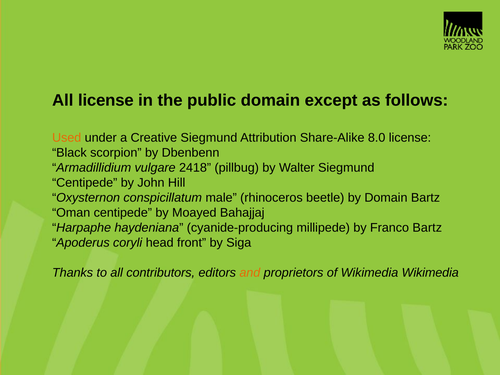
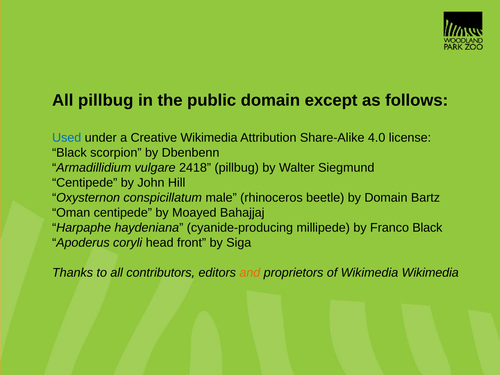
All license: license -> pillbug
Used colour: orange -> blue
Creative Siegmund: Siegmund -> Wikimedia
8.0: 8.0 -> 4.0
Franco Bartz: Bartz -> Black
